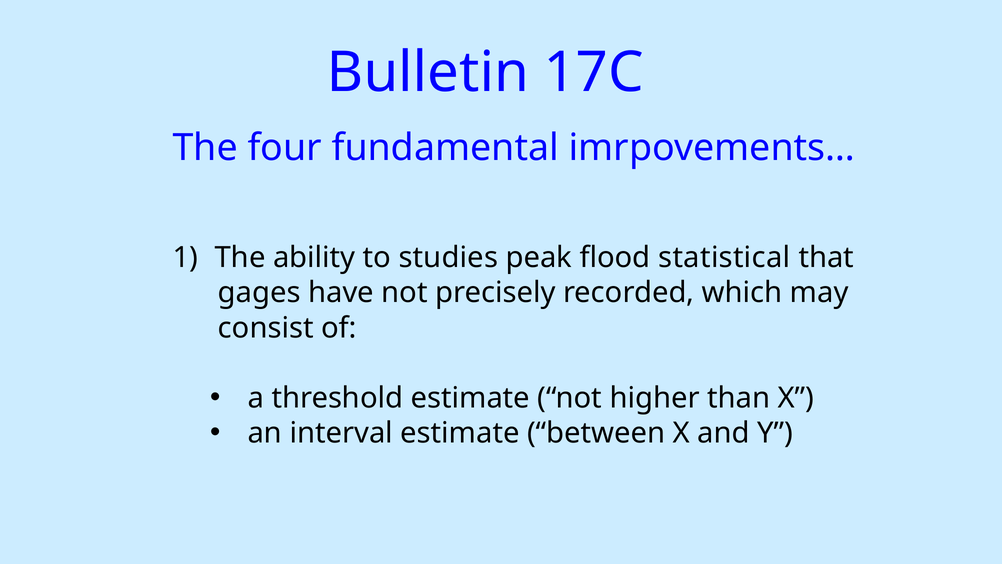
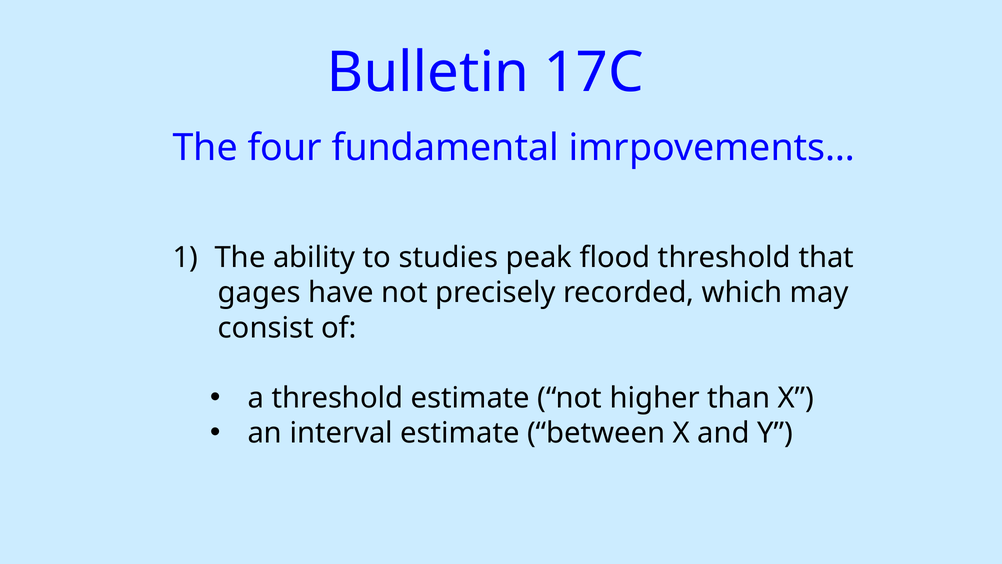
flood statistical: statistical -> threshold
